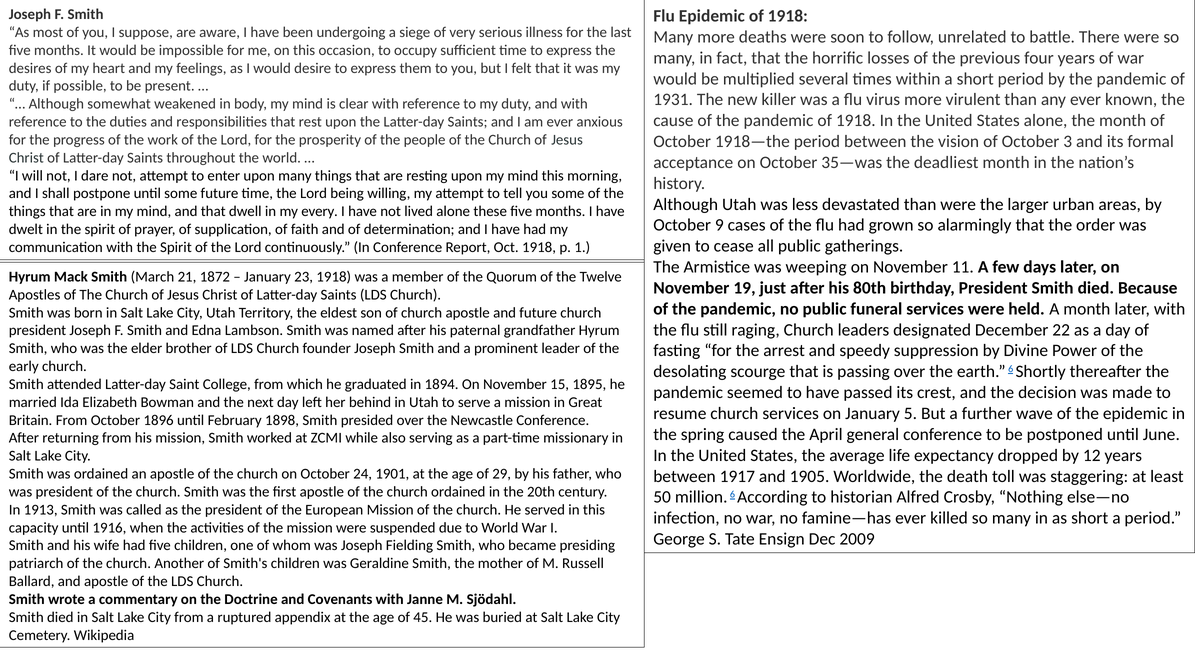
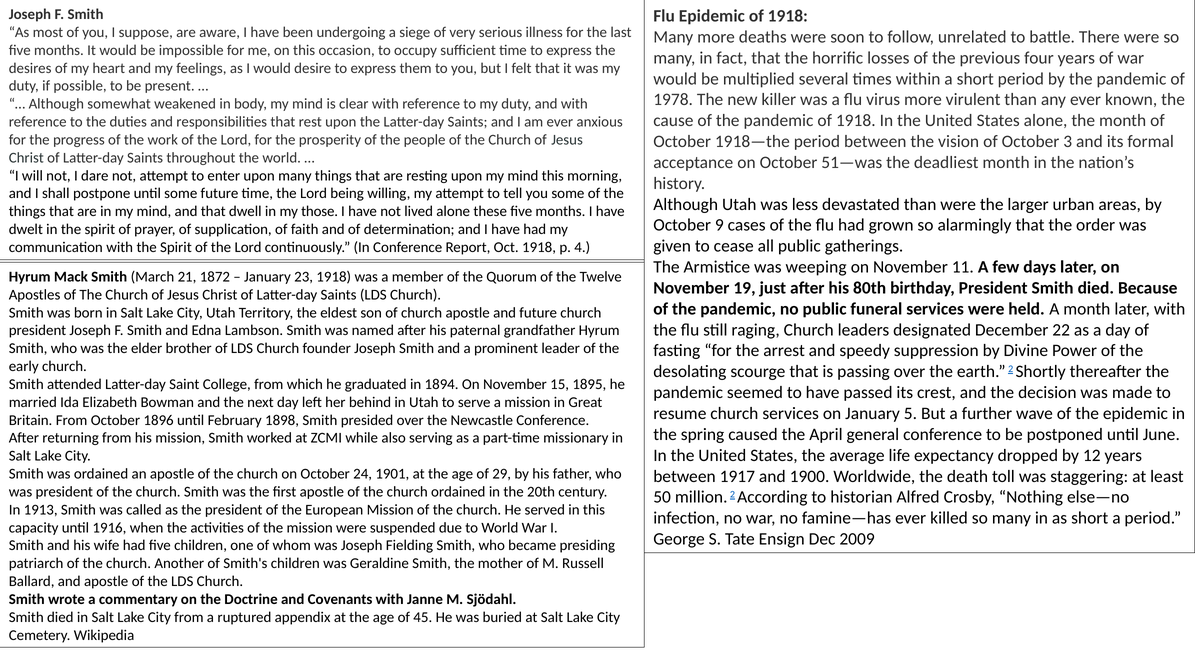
1931: 1931 -> 1978
35—was: 35—was -> 51—was
every: every -> those
1: 1 -> 4
earth 6: 6 -> 2
1905: 1905 -> 1900
million 6: 6 -> 2
